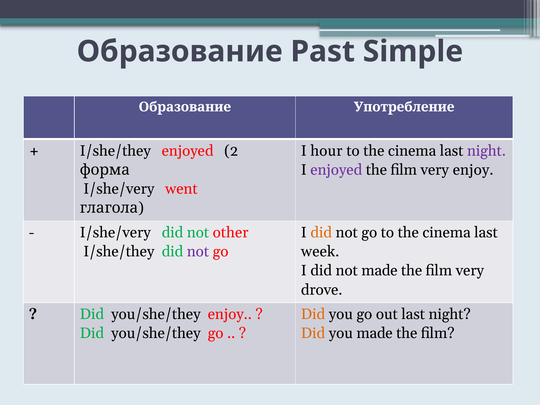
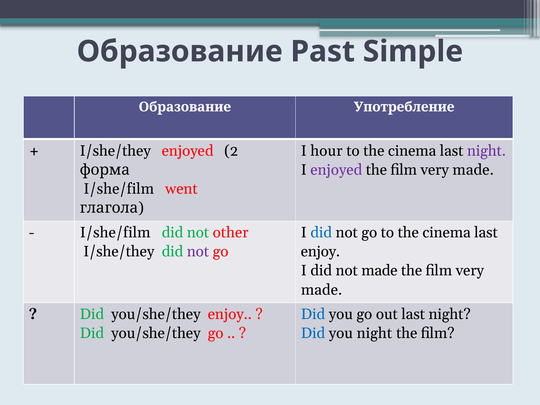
enjoy at (473, 170): enjoy -> made
I/she/very at (119, 189): I/she/very -> I/she/film
I/she/very at (115, 233): I/she/very -> I/she/film
did at (321, 233) colour: orange -> blue
week at (320, 252): week -> enjoy
drove at (322, 290): drove -> made
Did at (313, 314) colour: orange -> blue
Did at (313, 333) colour: orange -> blue
you made: made -> night
